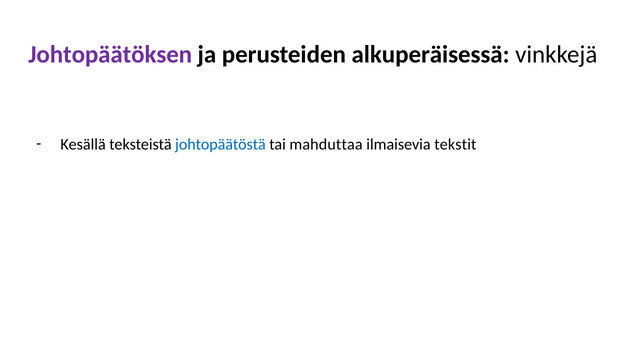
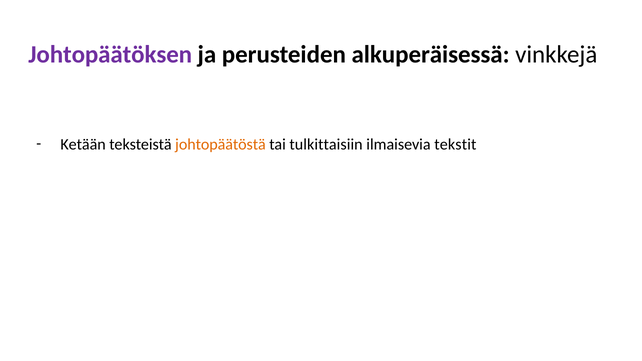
Kesällä: Kesällä -> Ketään
johtopäätöstä colour: blue -> orange
mahduttaa: mahduttaa -> tulkittaisiin
